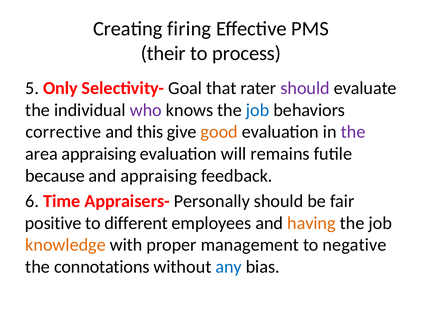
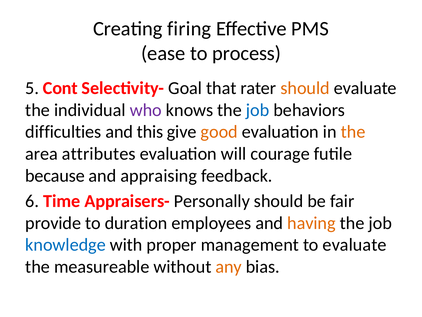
their: their -> ease
Only: Only -> Cont
should at (305, 88) colour: purple -> orange
corrective: corrective -> difficulties
the at (353, 132) colour: purple -> orange
area appraising: appraising -> attributes
remains: remains -> courage
positive: positive -> provide
different: different -> duration
knowledge colour: orange -> blue
to negative: negative -> evaluate
connotations: connotations -> measureable
any colour: blue -> orange
